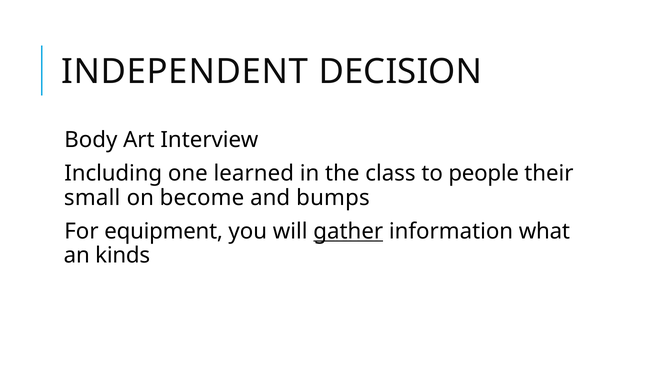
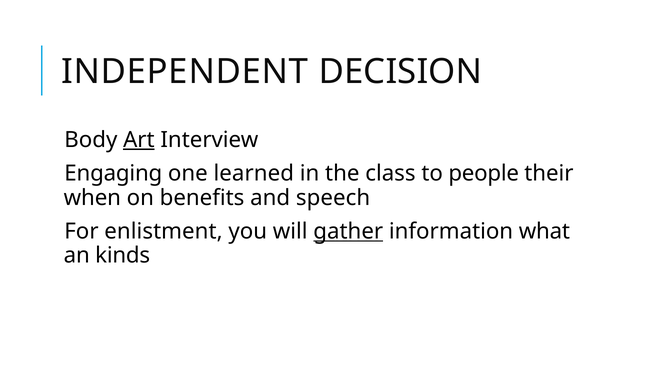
Art underline: none -> present
Including: Including -> Engaging
small: small -> when
become: become -> benefits
bumps: bumps -> speech
equipment: equipment -> enlistment
